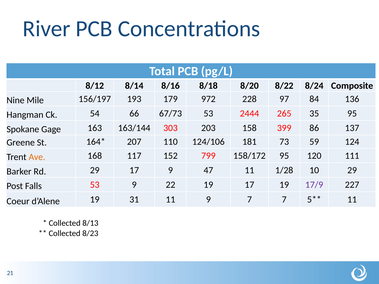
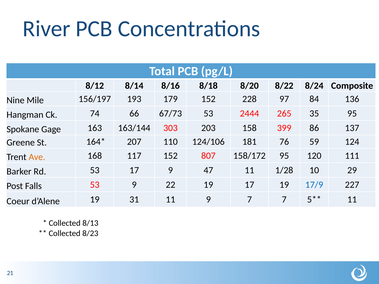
179 972: 972 -> 152
54: 54 -> 74
73: 73 -> 76
799: 799 -> 807
Rd 29: 29 -> 53
17/9 colour: purple -> blue
